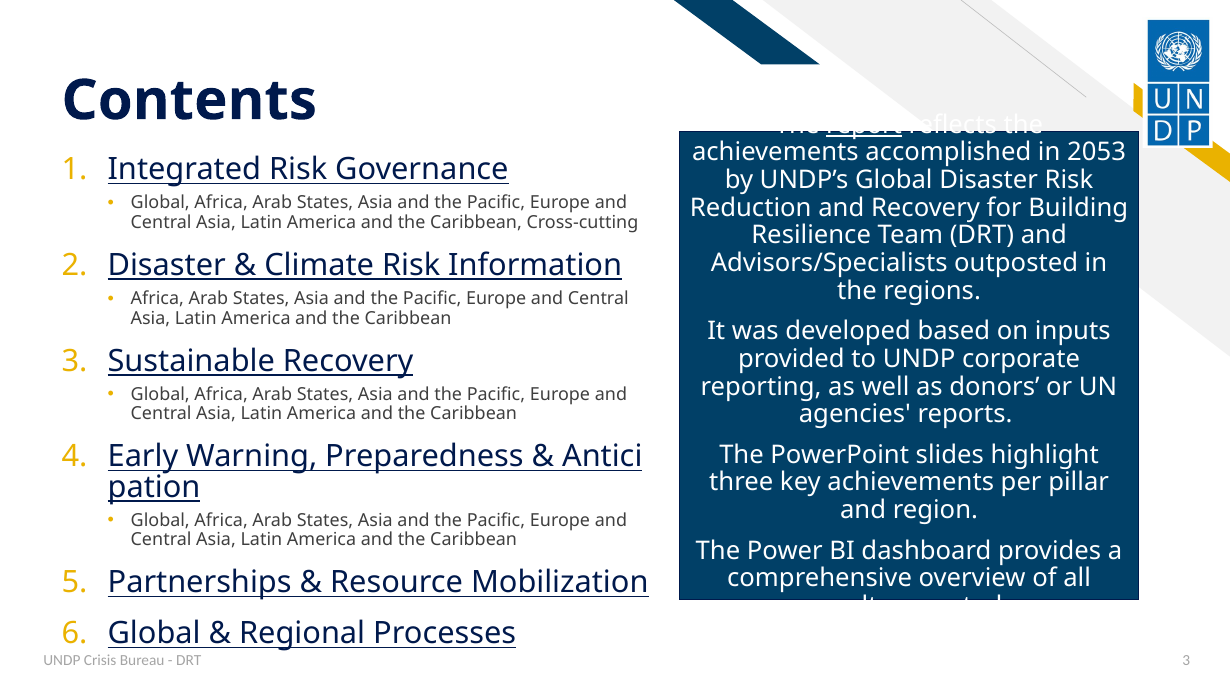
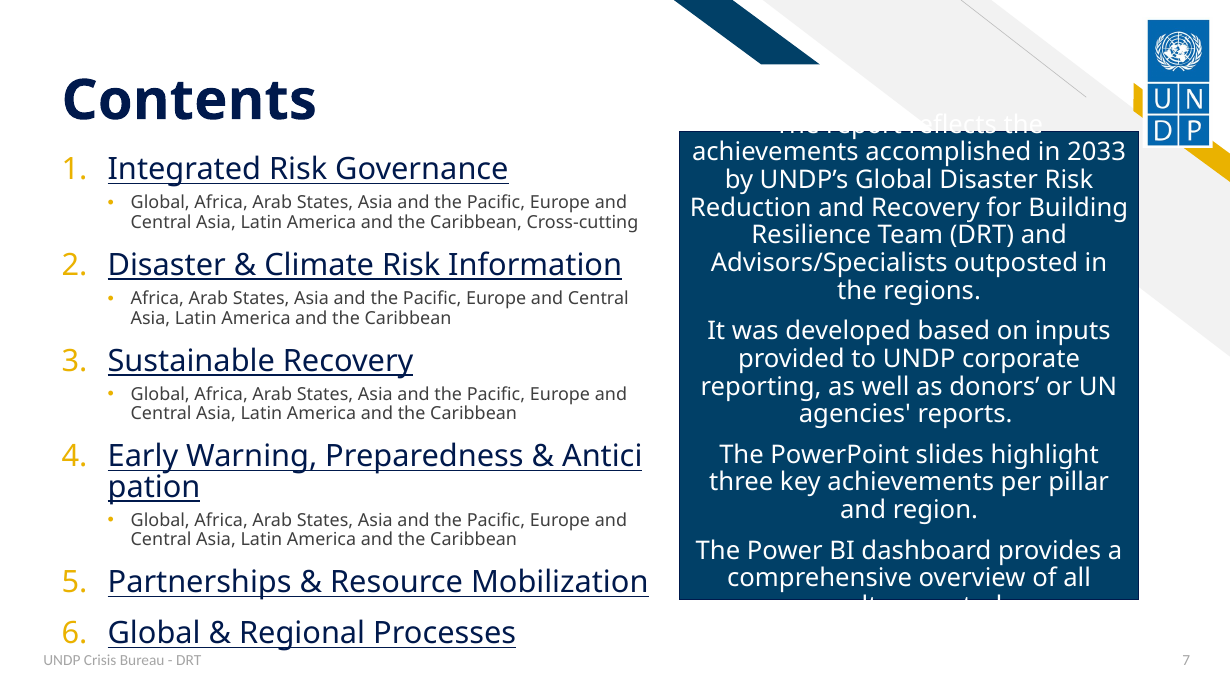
report underline: present -> none
2053: 2053 -> 2033
DRT 3: 3 -> 7
